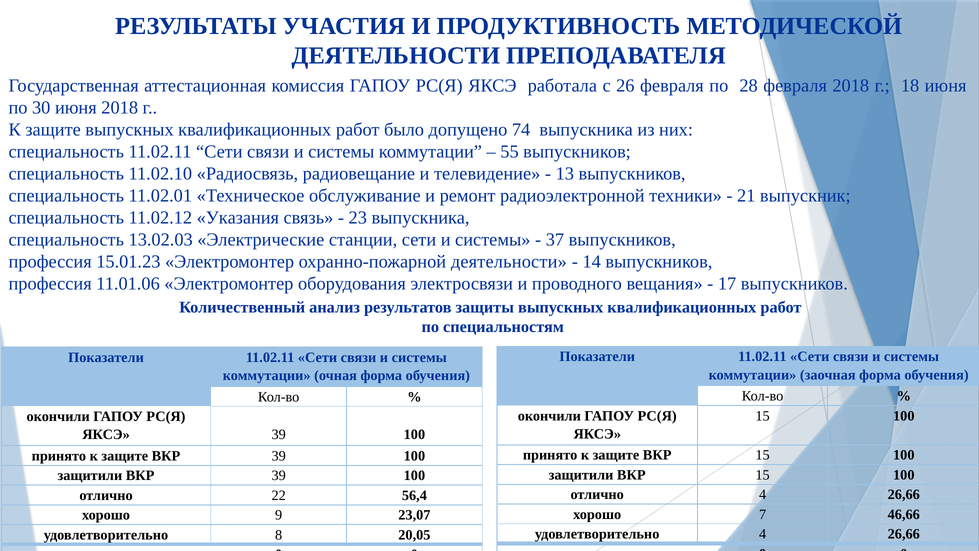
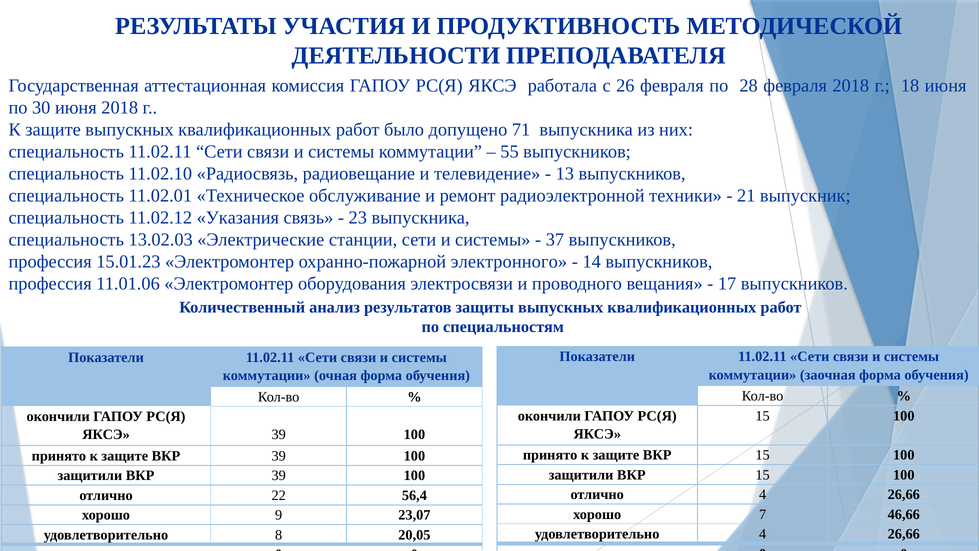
74: 74 -> 71
охранно-пожарной деятельности: деятельности -> электронного
